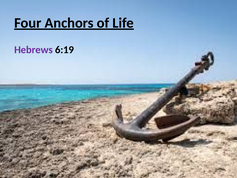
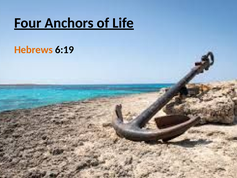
Hebrews colour: purple -> orange
